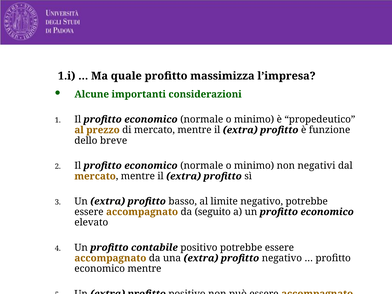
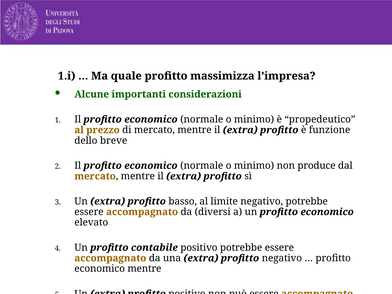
negativi: negativi -> produce
seguito: seguito -> diversi
